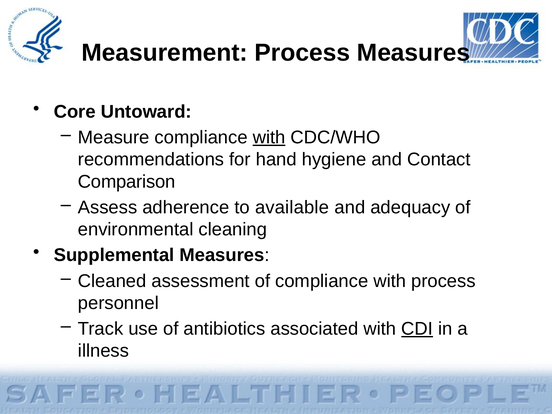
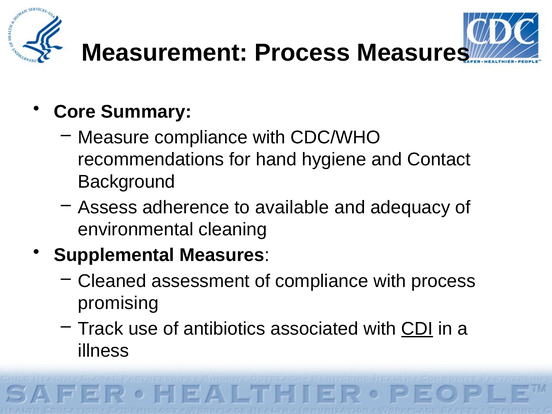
Untoward: Untoward -> Summary
with at (269, 137) underline: present -> none
Comparison: Comparison -> Background
personnel: personnel -> promising
